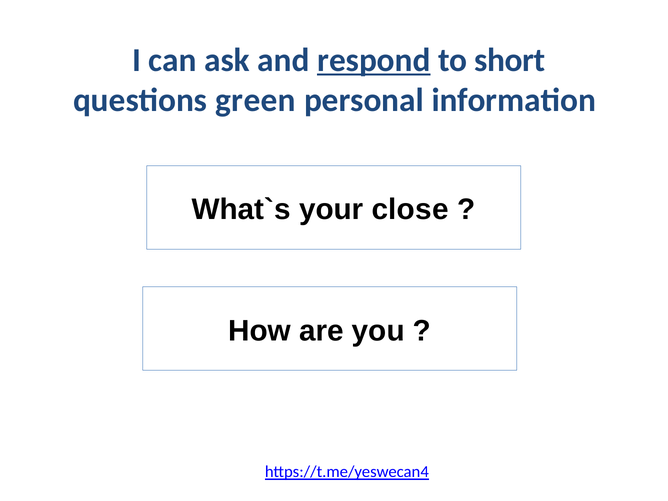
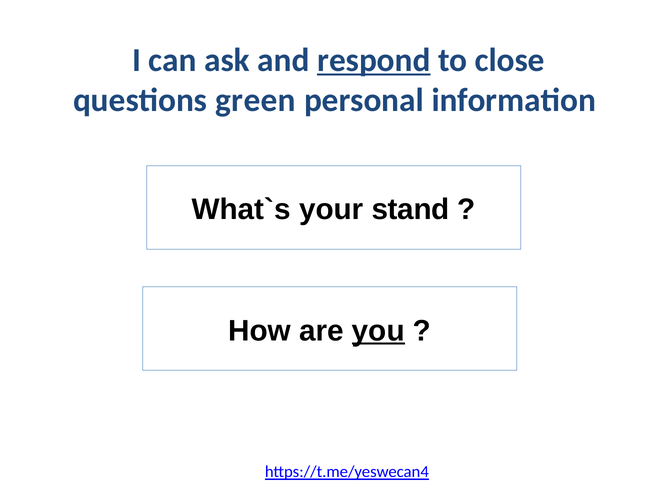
short: short -> close
close: close -> stand
you underline: none -> present
